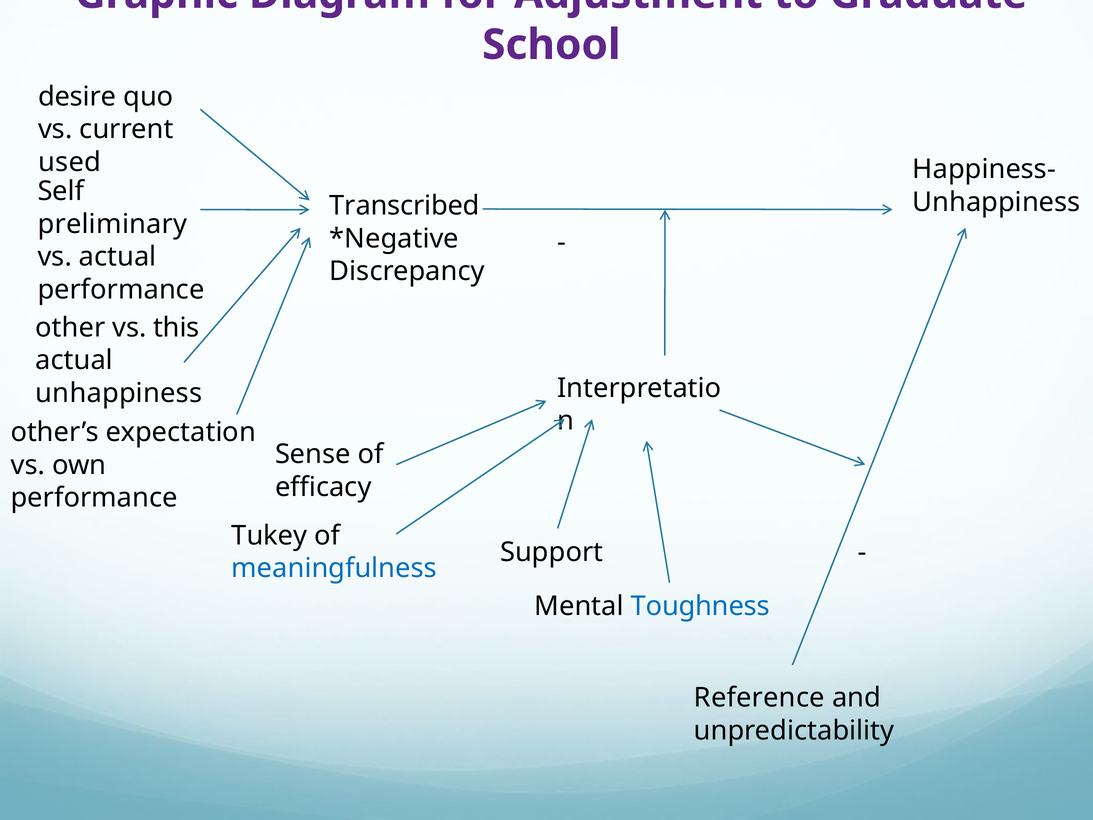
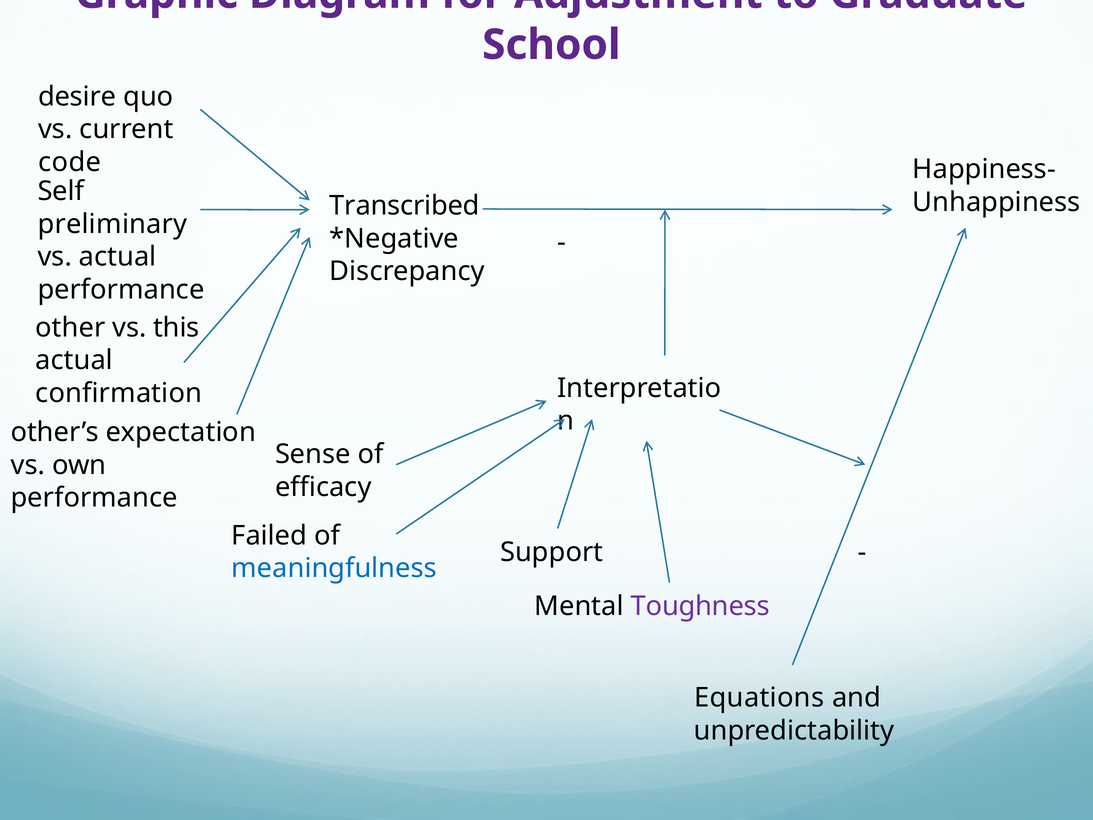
used: used -> code
unhappiness at (119, 393): unhappiness -> confirmation
Tukey: Tukey -> Failed
Toughness colour: blue -> purple
Reference: Reference -> Equations
